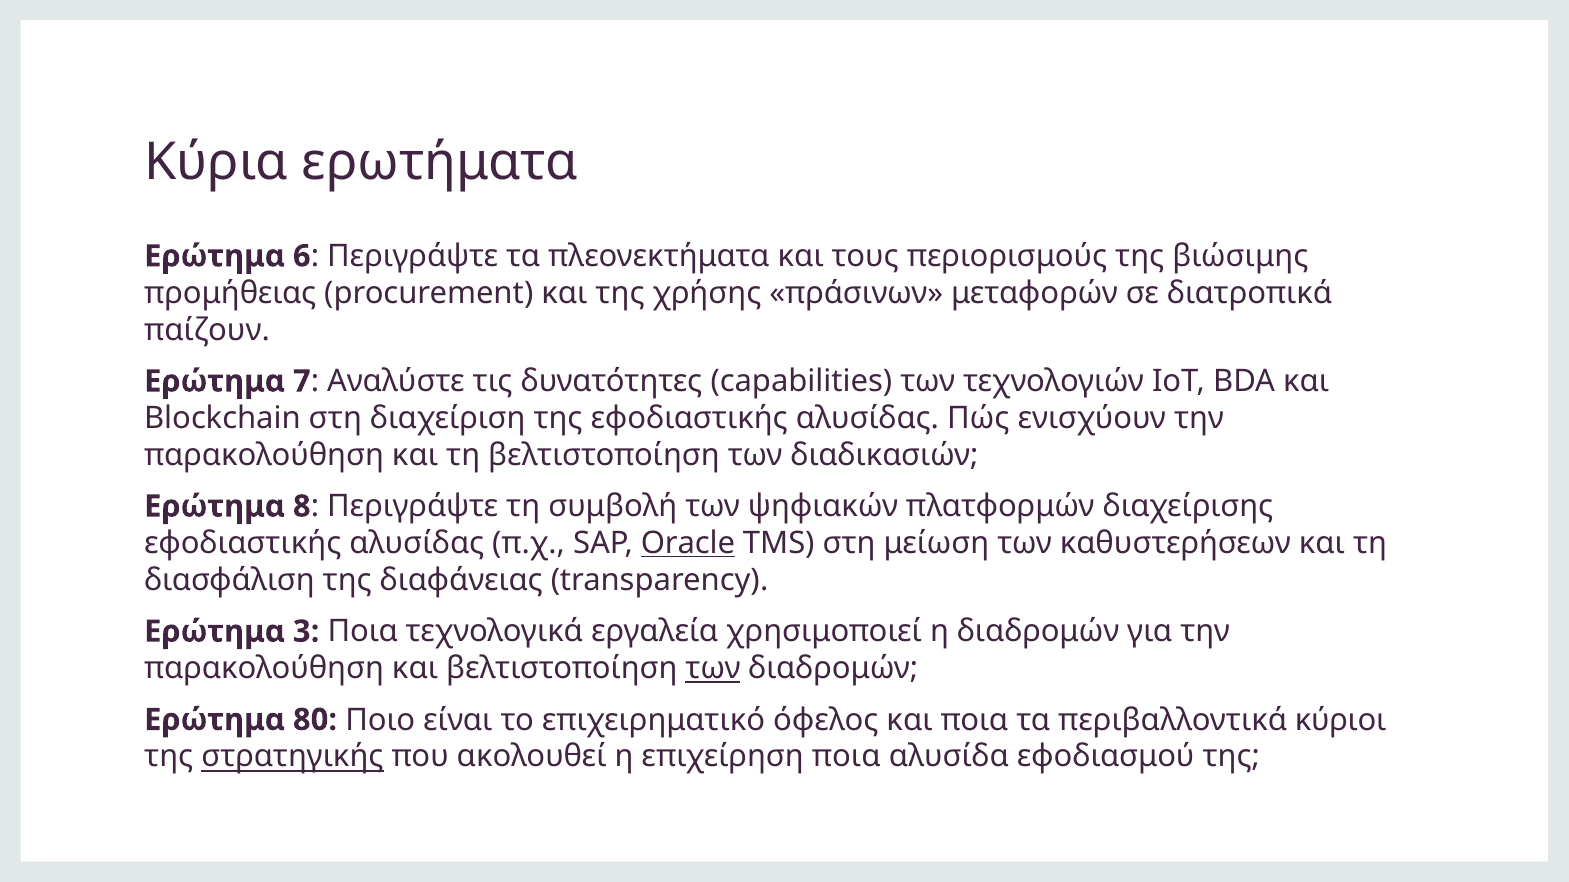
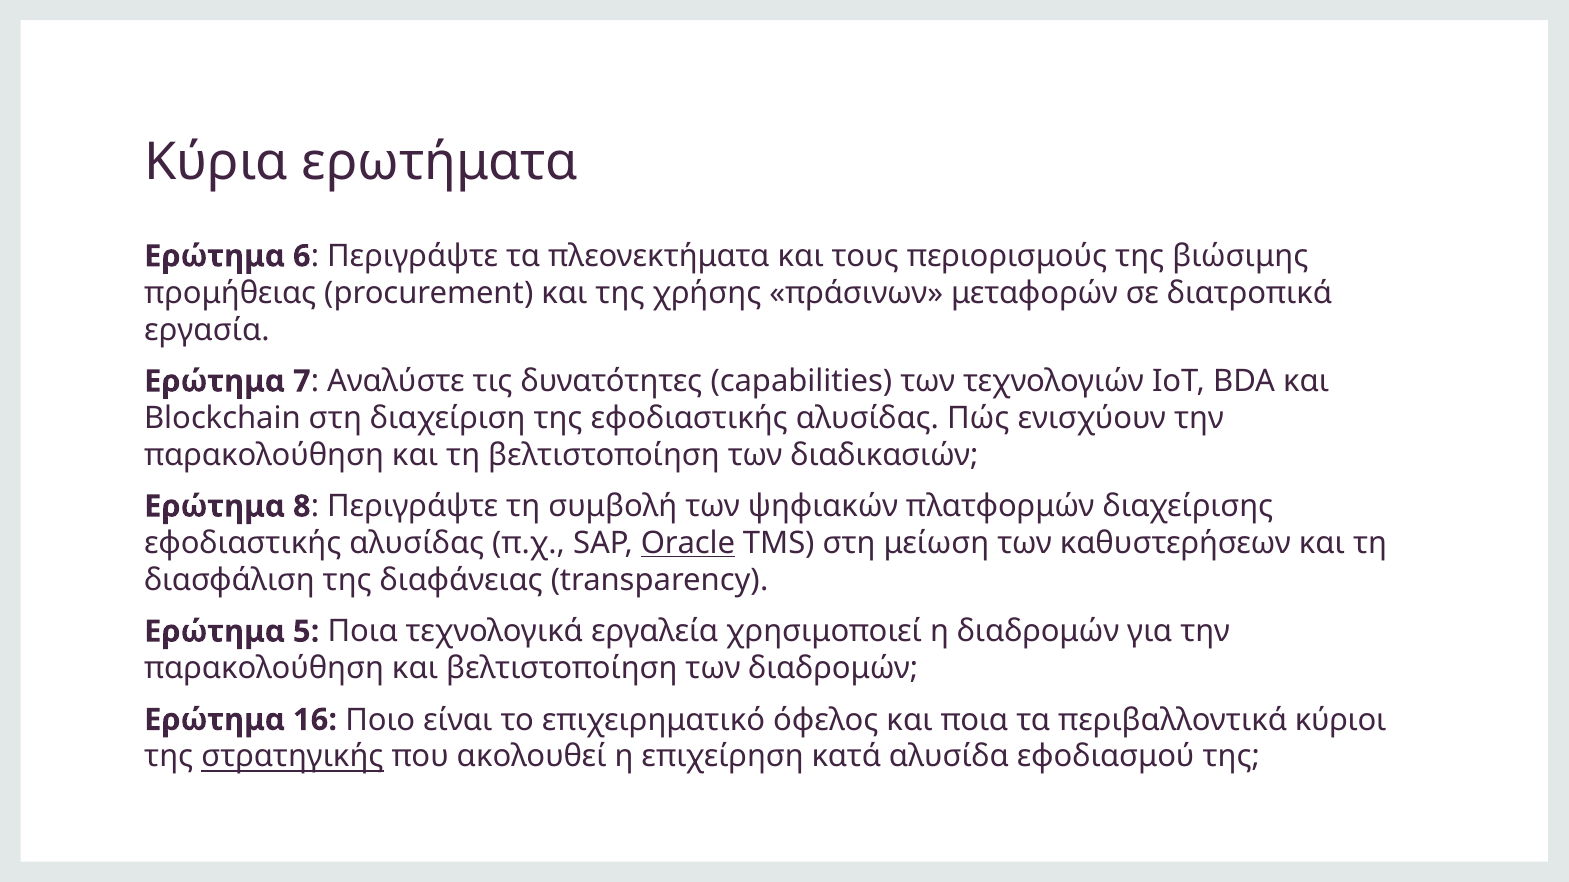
παίζουν: παίζουν -> εργασία
3: 3 -> 5
των at (713, 669) underline: present -> none
80: 80 -> 16
επιχείρηση ποια: ποια -> κατά
